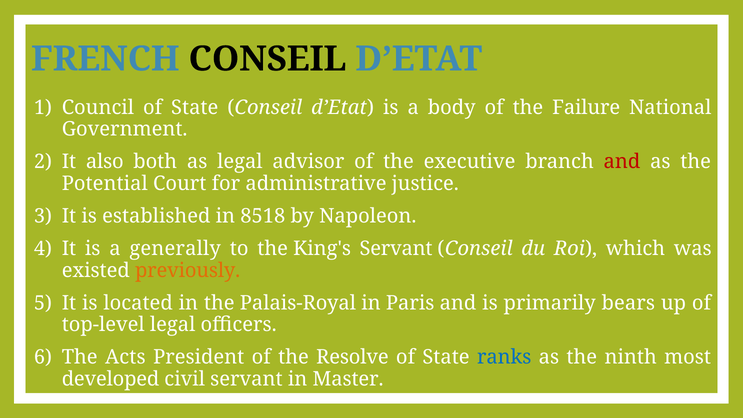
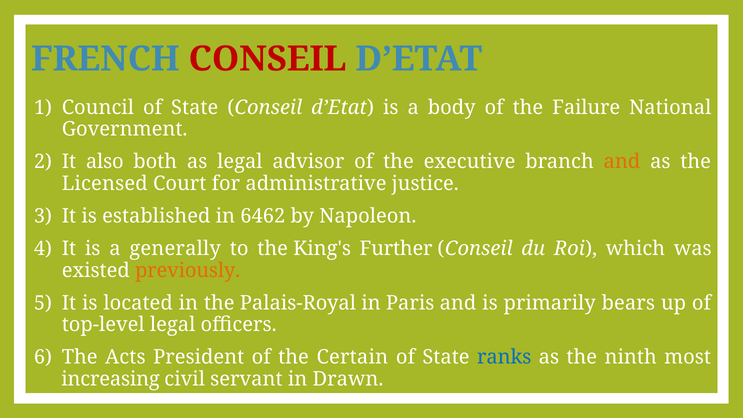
CONSEIL at (267, 59) colour: black -> red
and at (622, 162) colour: red -> orange
Potential: Potential -> Licensed
8518: 8518 -> 6462
King's Servant: Servant -> Further
Resolve: Resolve -> Certain
developed: developed -> increasing
Master: Master -> Drawn
